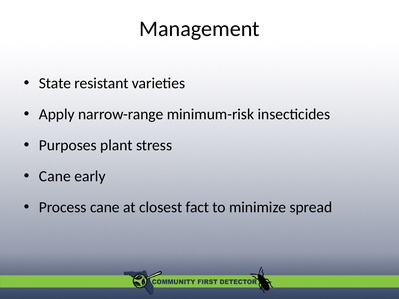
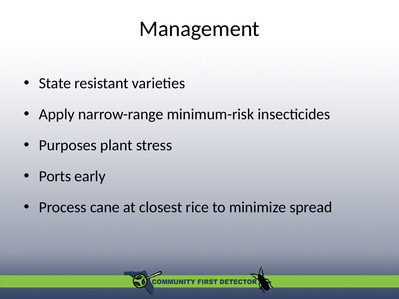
Cane at (55, 176): Cane -> Ports
fact: fact -> rice
